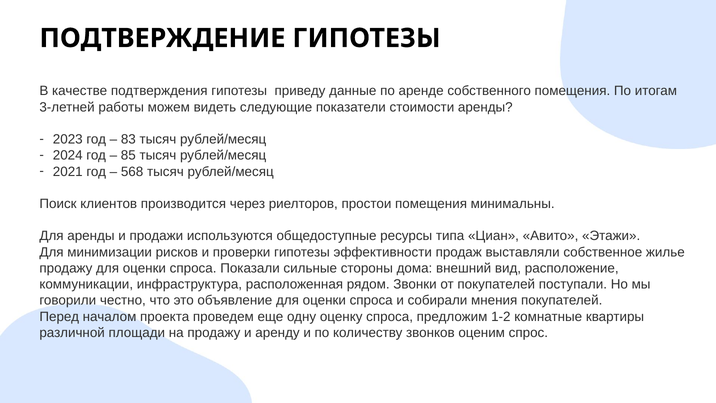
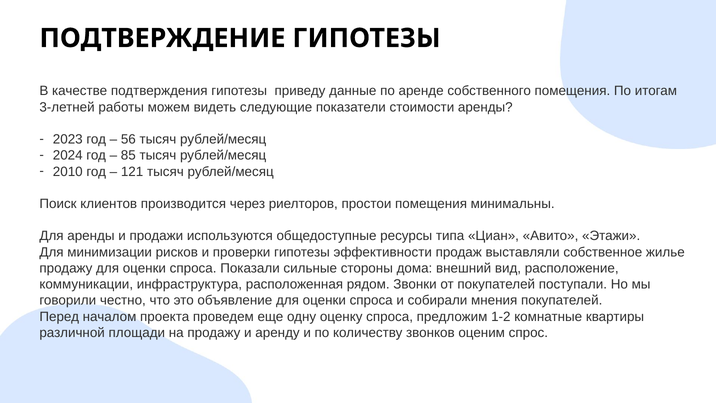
83: 83 -> 56
2021: 2021 -> 2010
568: 568 -> 121
